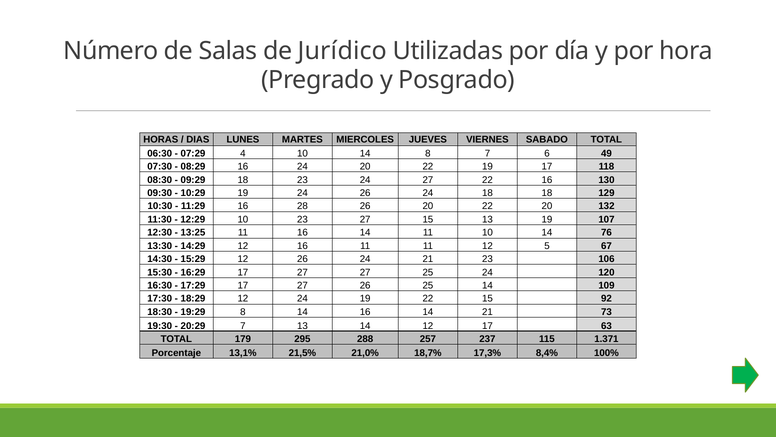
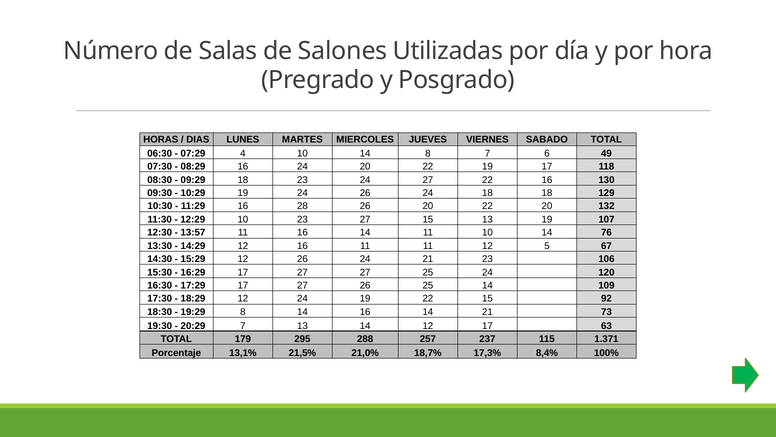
Jurídico: Jurídico -> Salones
13:25: 13:25 -> 13:57
